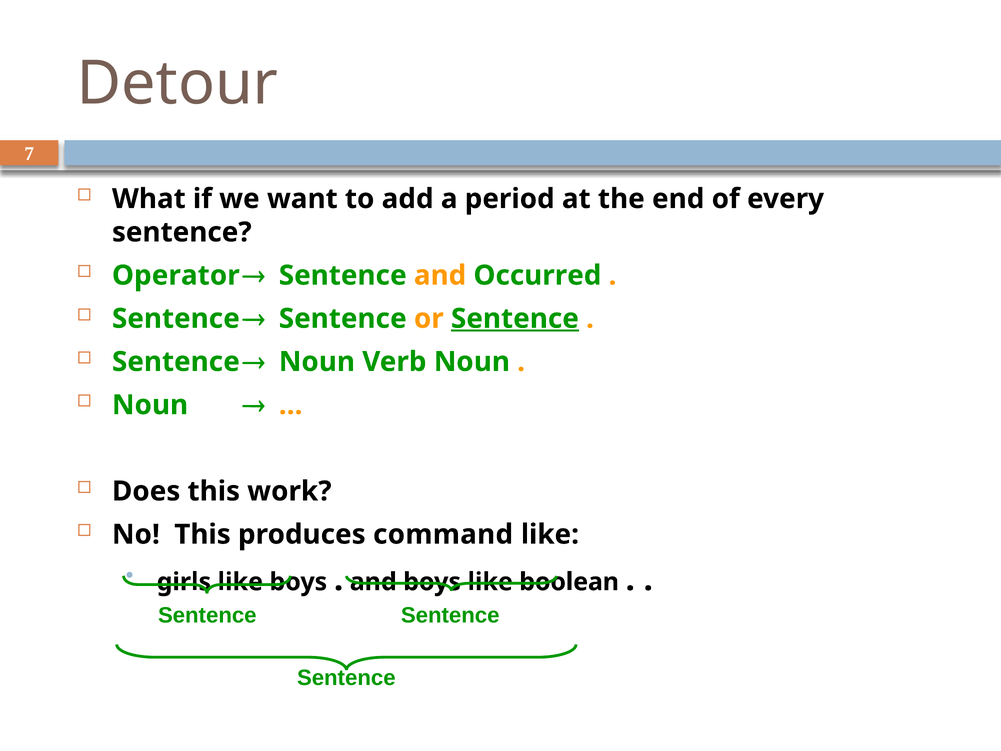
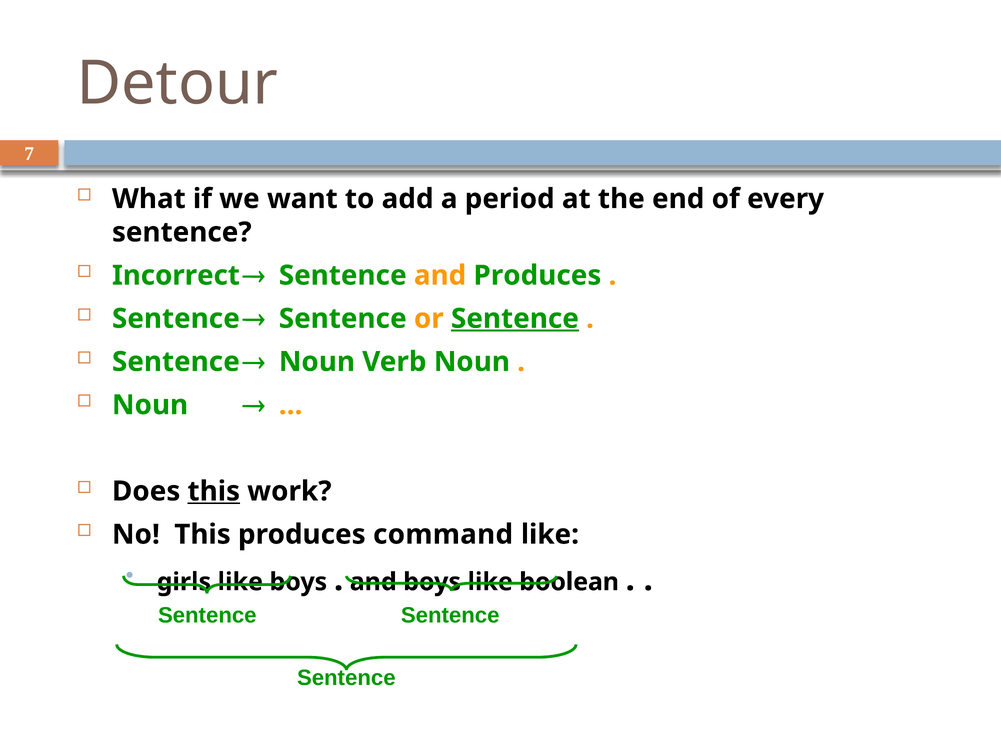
Operator: Operator -> Incorrect
and Occurred: Occurred -> Produces
this at (214, 491) underline: none -> present
